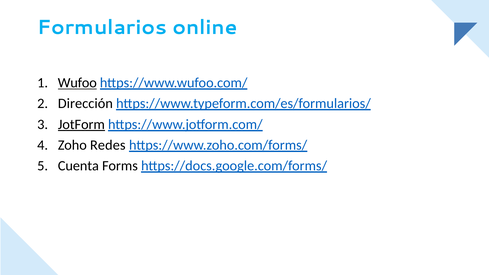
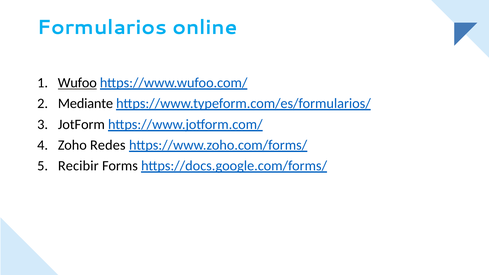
Dirección: Dirección -> Mediante
JotForm underline: present -> none
Cuenta: Cuenta -> Recibir
